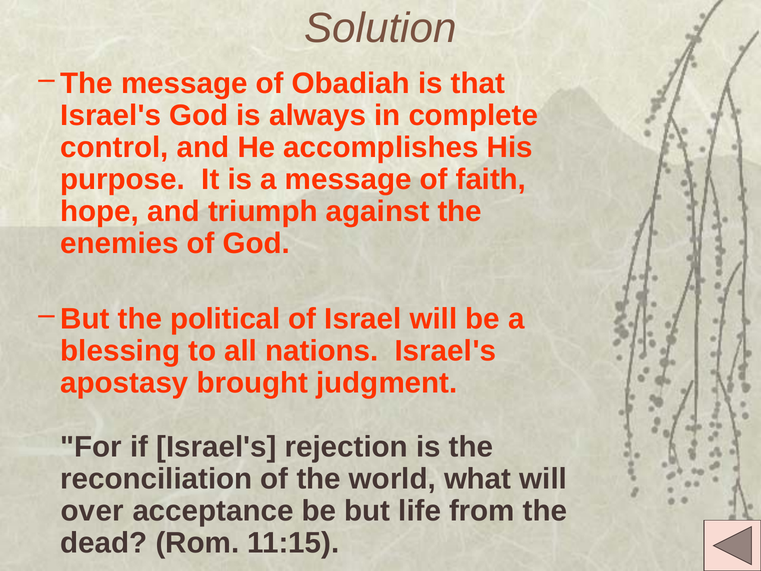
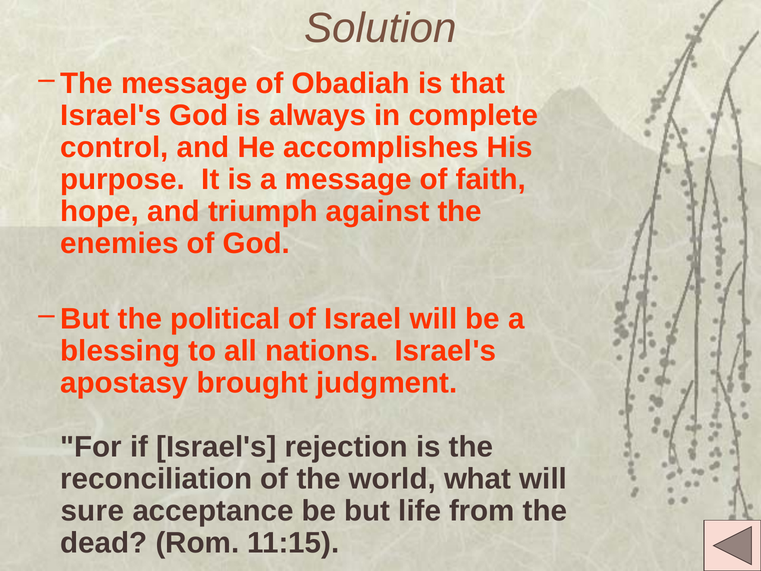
over: over -> sure
